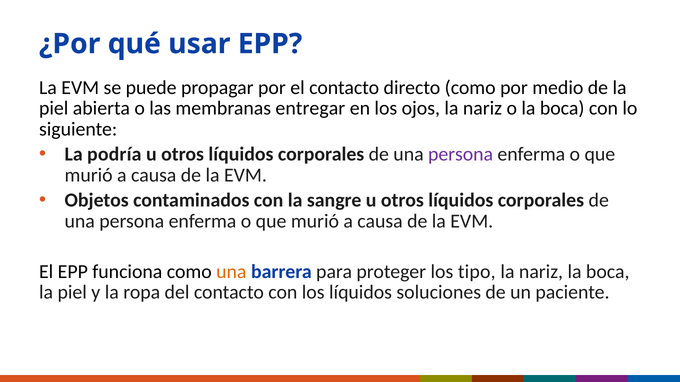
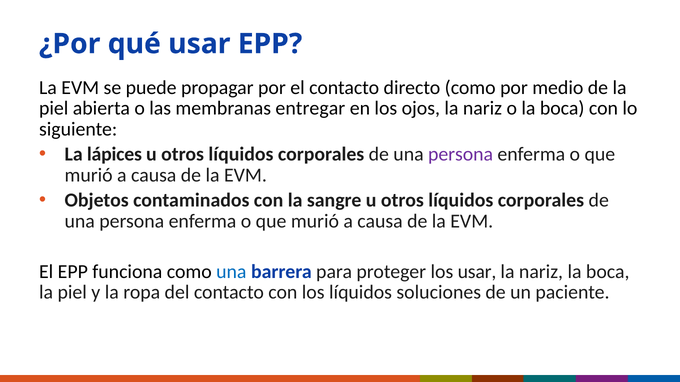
podría: podría -> lápices
una at (231, 272) colour: orange -> blue
los tipo: tipo -> usar
